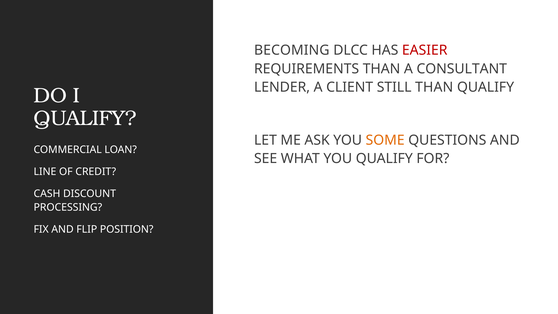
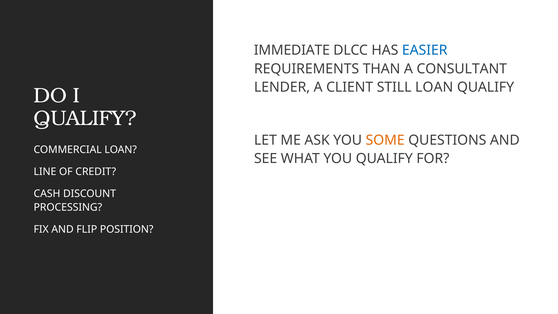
BECOMING: BECOMING -> IMMEDIATE
EASIER colour: red -> blue
STILL THAN: THAN -> LOAN
